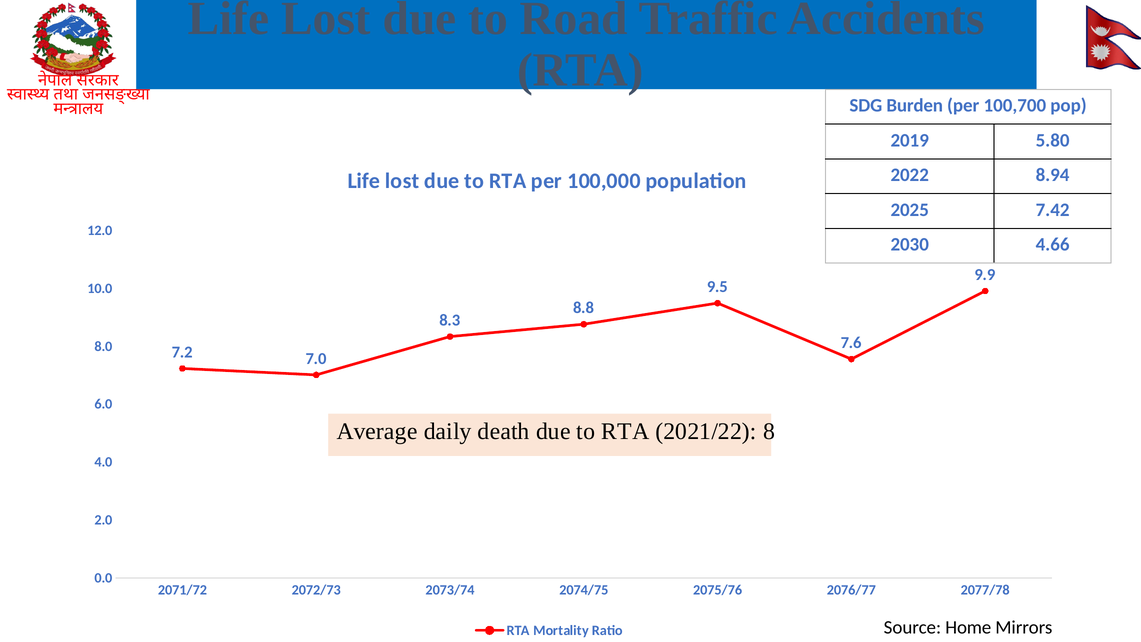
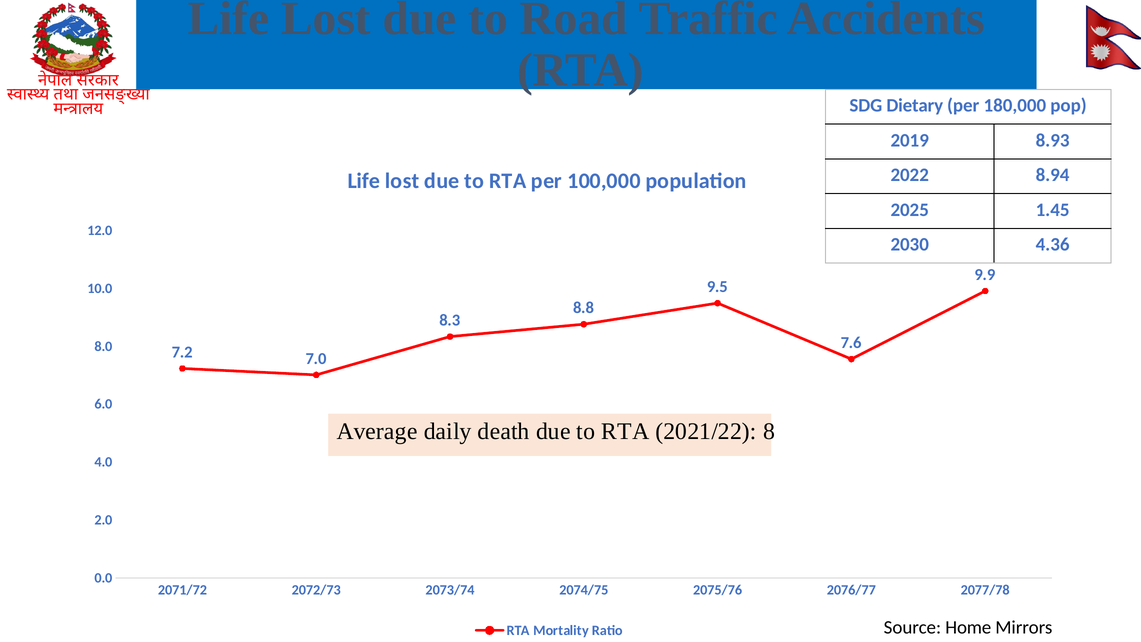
Burden: Burden -> Dietary
100,700: 100,700 -> 180,000
5.80: 5.80 -> 8.93
7.42: 7.42 -> 1.45
4.66: 4.66 -> 4.36
